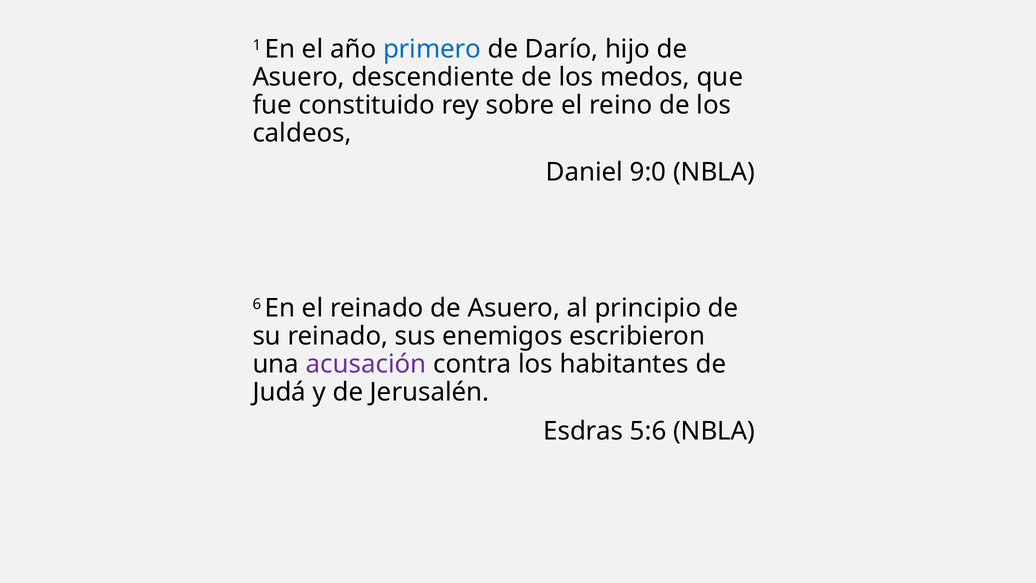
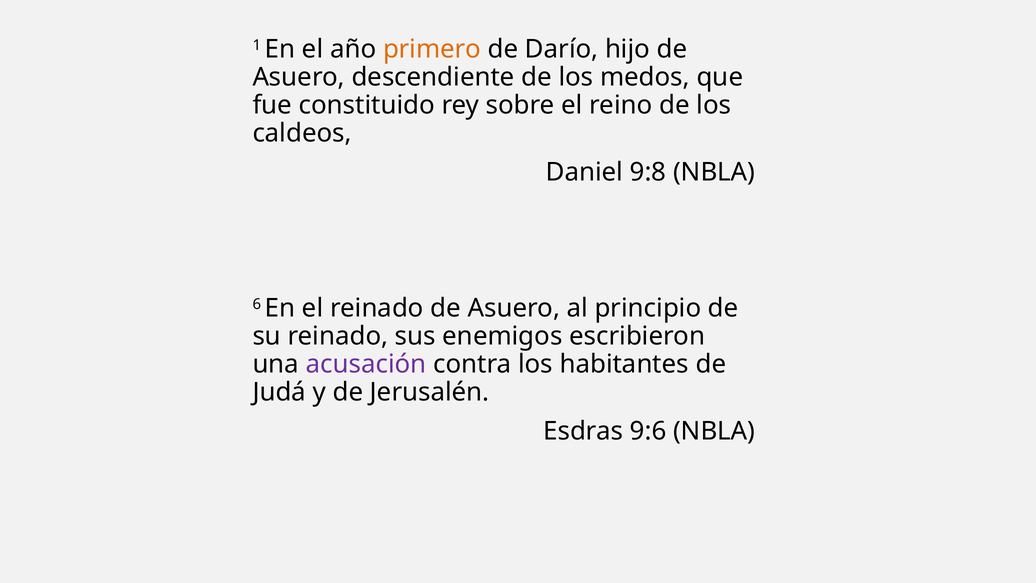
primero colour: blue -> orange
9:0: 9:0 -> 9:8
5:6: 5:6 -> 9:6
